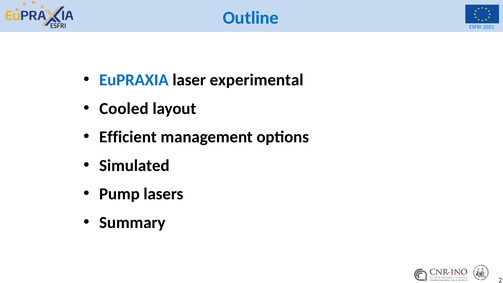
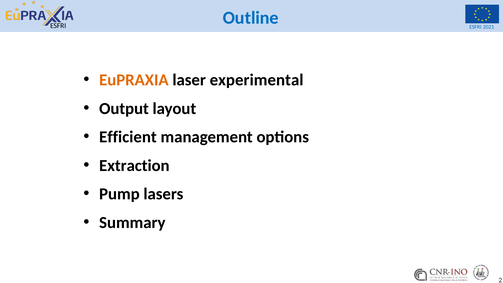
EuPRAXIA colour: blue -> orange
Cooled: Cooled -> Output
Simulated: Simulated -> Extraction
